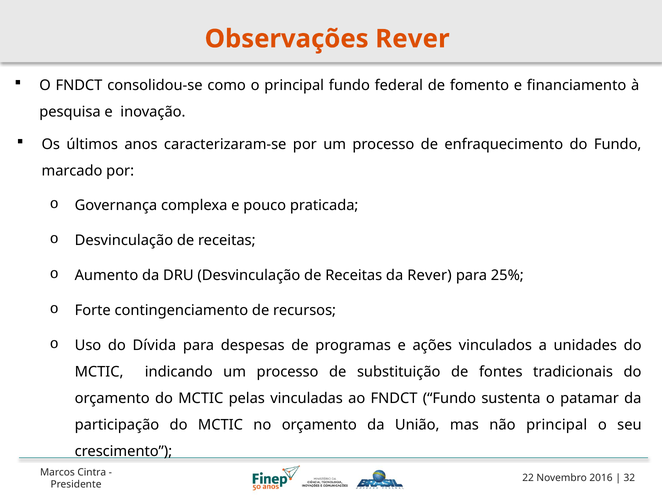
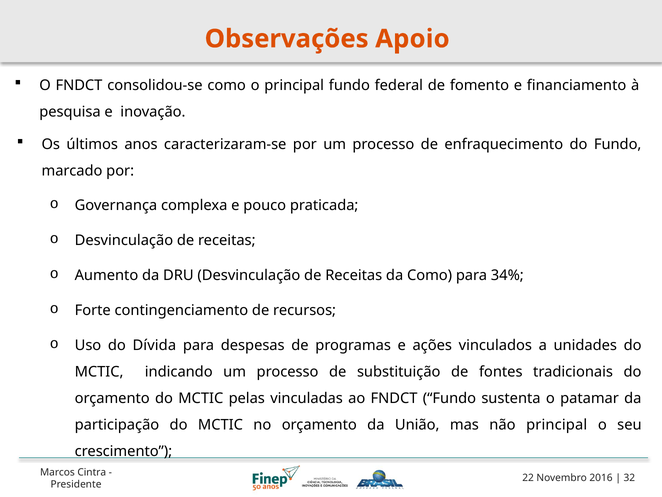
Observações Rever: Rever -> Apoio
da Rever: Rever -> Como
25%: 25% -> 34%
